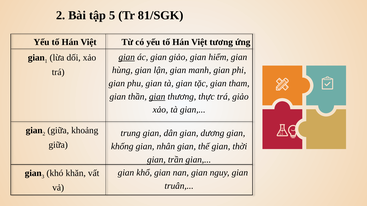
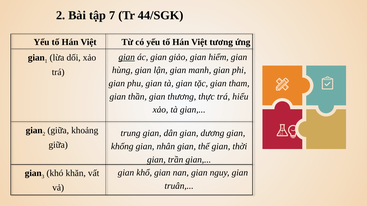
5: 5 -> 7
81/SGK: 81/SGK -> 44/SGK
gian at (157, 97) underline: present -> none
trá giảo: giảo -> hiểu
